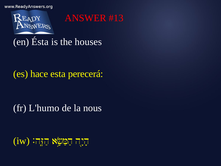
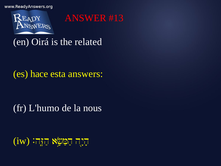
Ésta: Ésta -> Oirá
houses: houses -> related
perecerá: perecerá -> answers
